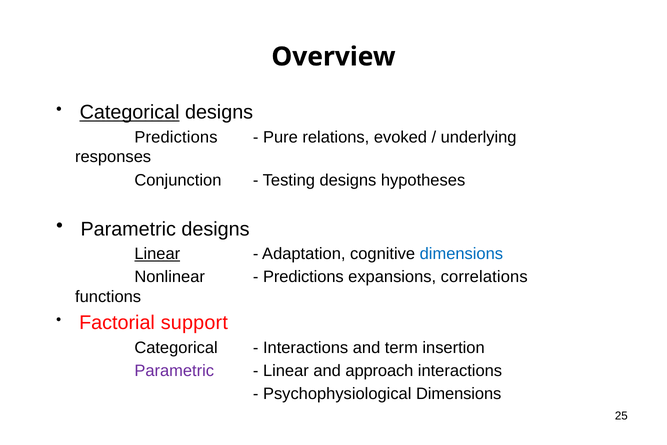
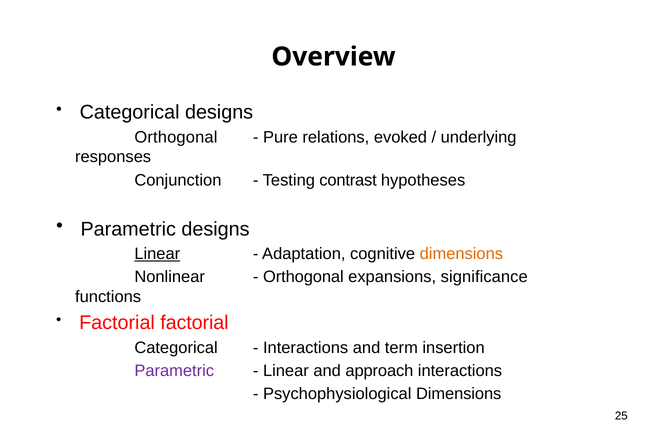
Categorical at (130, 112) underline: present -> none
Predictions at (176, 137): Predictions -> Orthogonal
Testing designs: designs -> contrast
dimensions at (461, 254) colour: blue -> orange
Predictions at (303, 277): Predictions -> Orthogonal
correlations: correlations -> significance
Factorial support: support -> factorial
